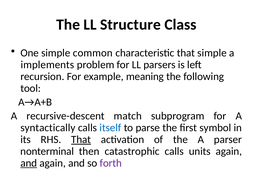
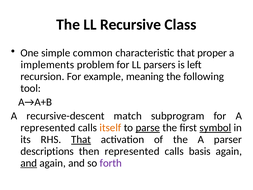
Structure: Structure -> Recursive
that simple: simple -> proper
syntactically at (48, 128): syntactically -> represented
itself colour: blue -> orange
parse underline: none -> present
symbol underline: none -> present
nonterminal: nonterminal -> descriptions
then catastrophic: catastrophic -> represented
units: units -> basis
